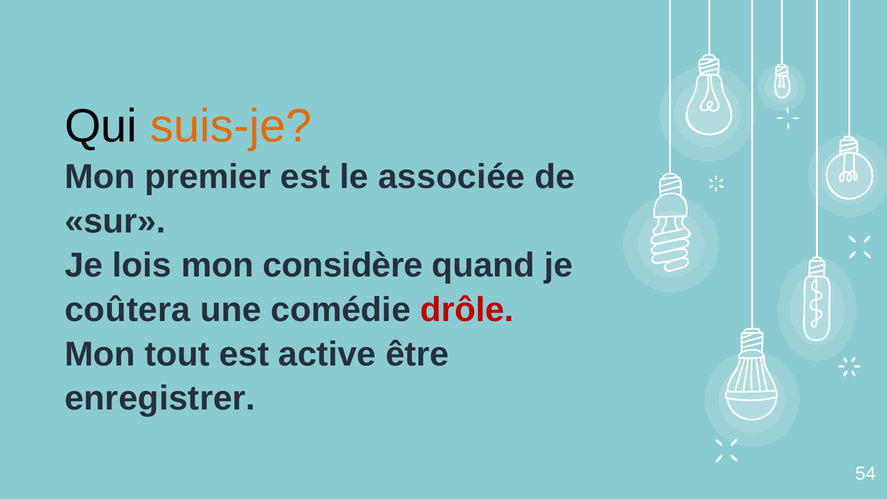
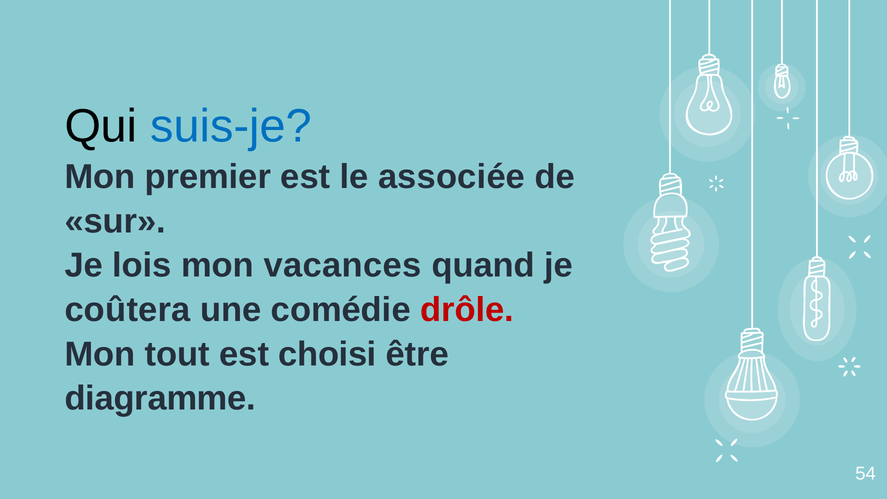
suis-je colour: orange -> blue
considère: considère -> vacances
active: active -> choisi
enregistrer: enregistrer -> diagramme
